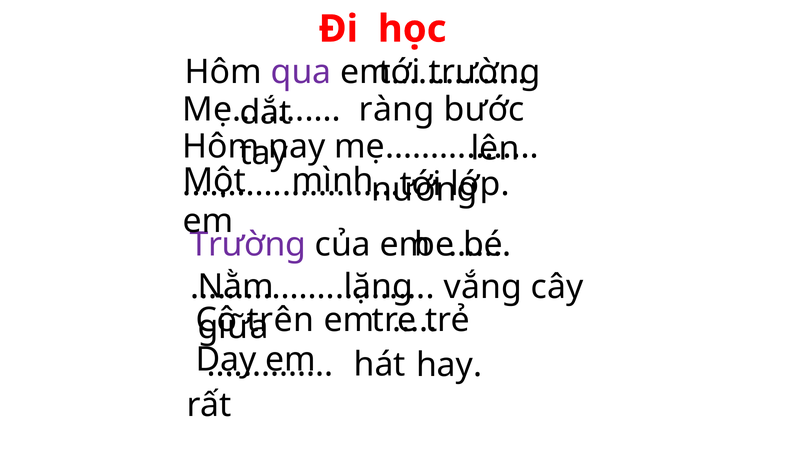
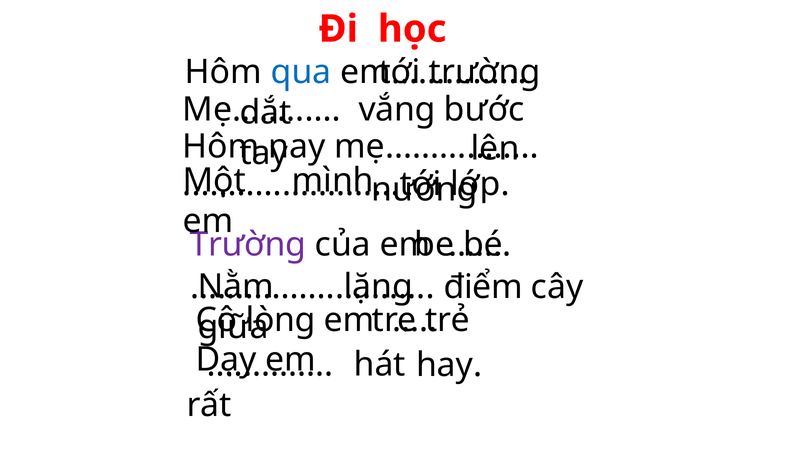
qua colour: purple -> blue
ràng: ràng -> vắng
vắng: vắng -> điểm
trên: trên -> lòng
